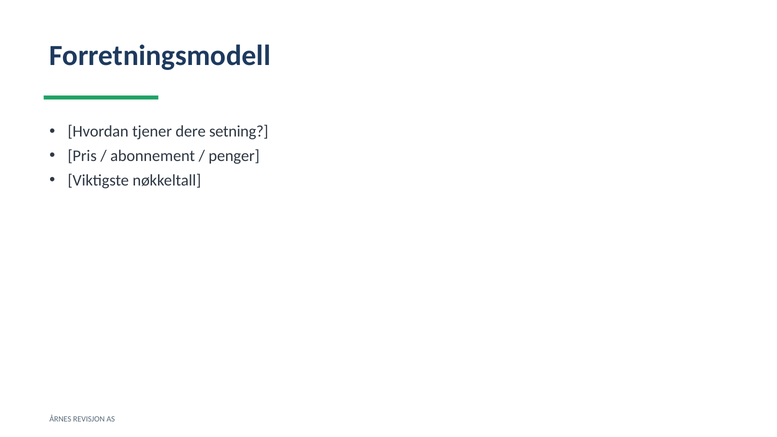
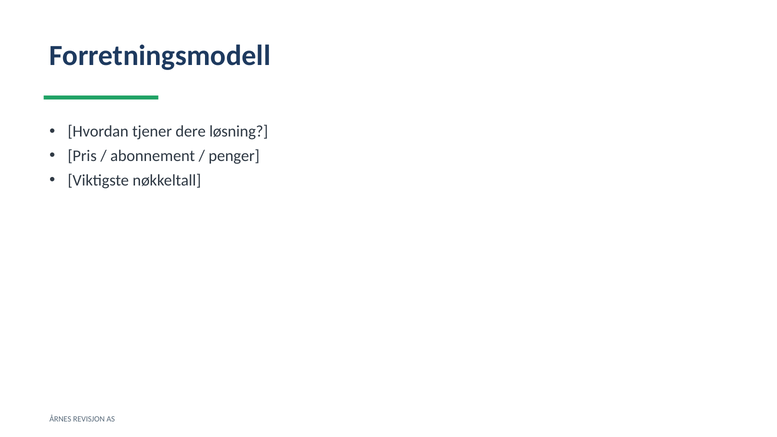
setning: setning -> løsning
